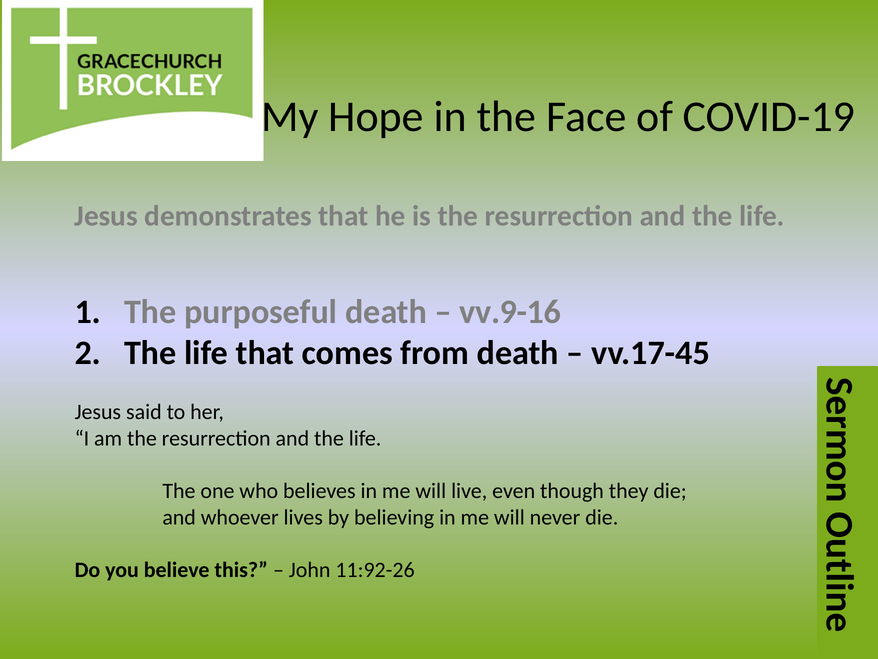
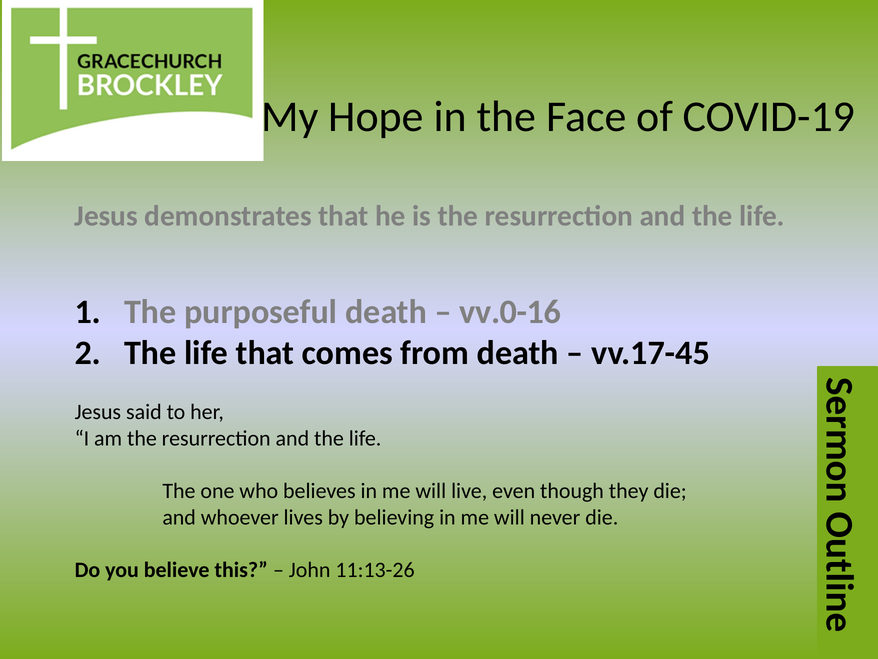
vv.9-16: vv.9-16 -> vv.0-16
11:92-26: 11:92-26 -> 11:13-26
